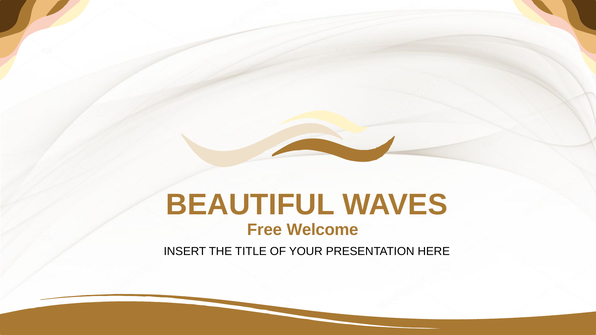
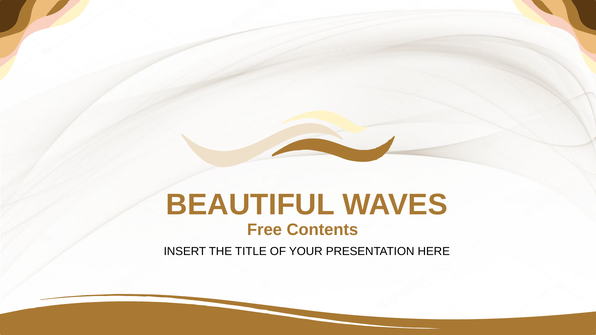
Welcome: Welcome -> Contents
